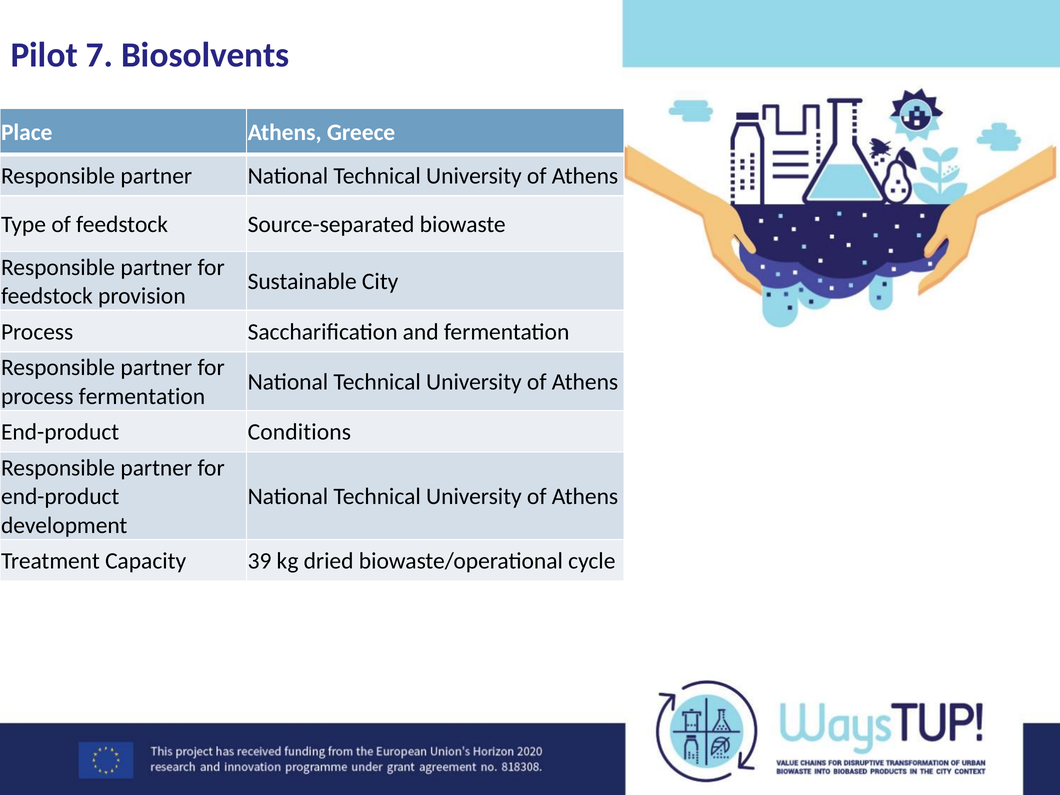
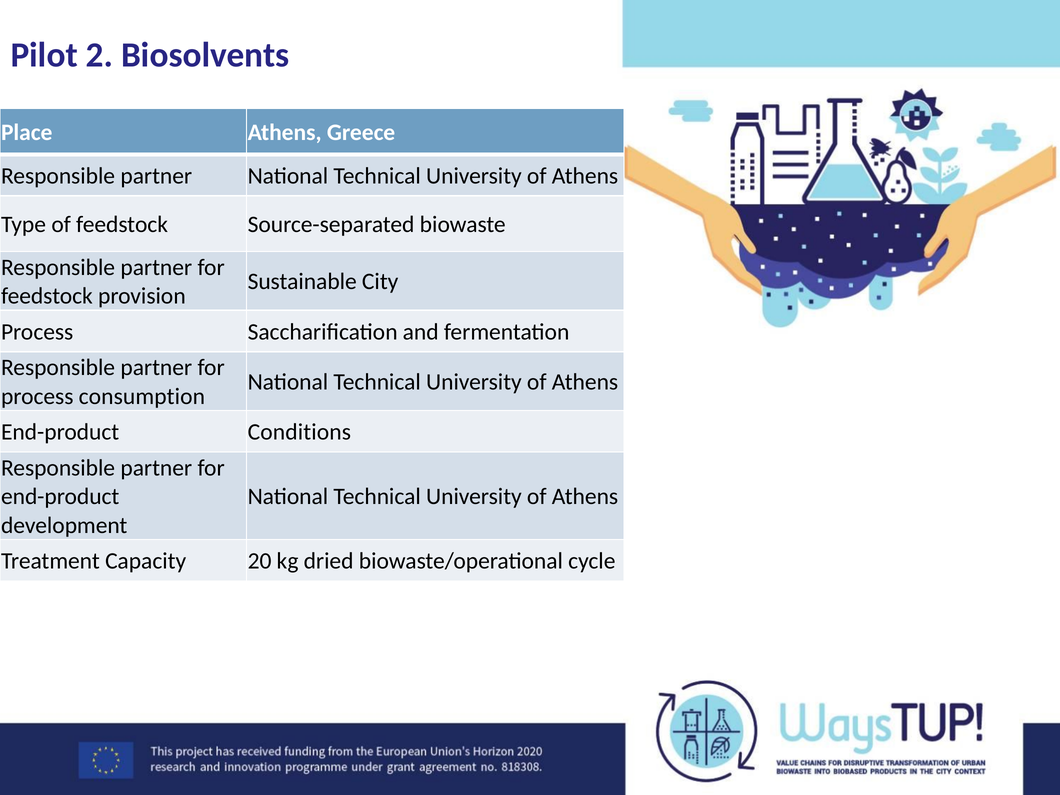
7: 7 -> 2
process fermentation: fermentation -> consumption
39: 39 -> 20
